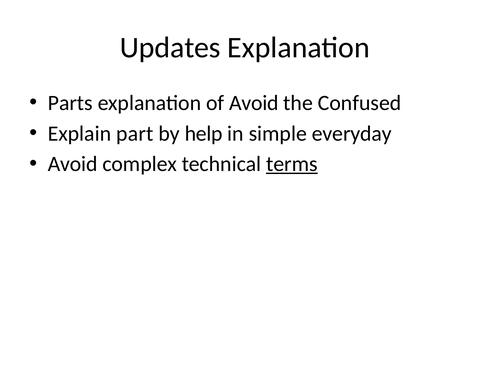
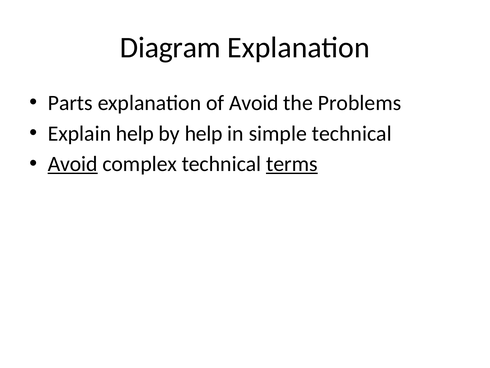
Updates: Updates -> Diagram
Confused: Confused -> Problems
Explain part: part -> help
simple everyday: everyday -> technical
Avoid at (73, 164) underline: none -> present
